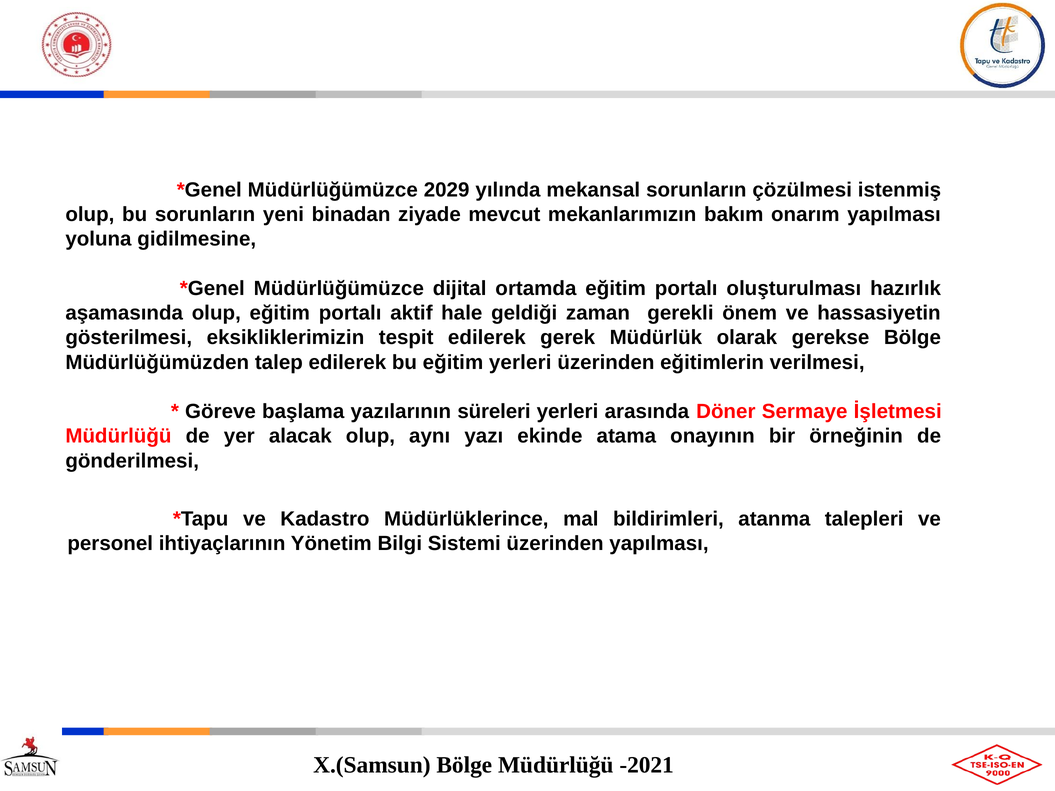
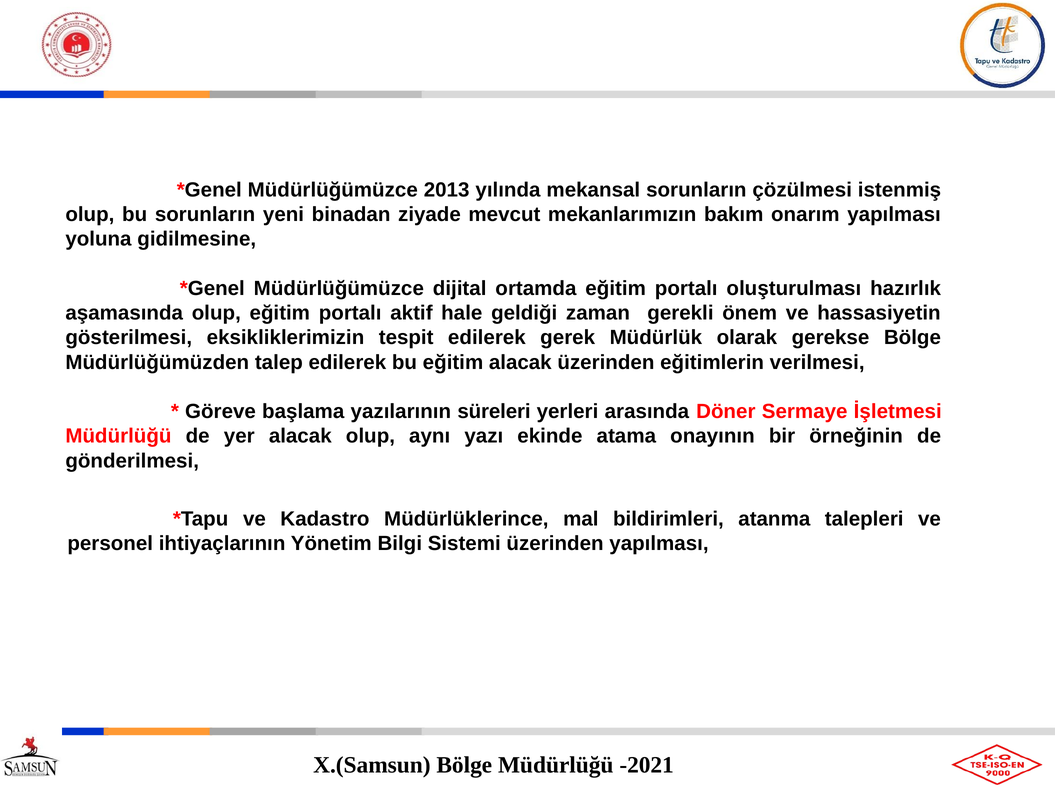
2029: 2029 -> 2013
eğitim yerleri: yerleri -> alacak
